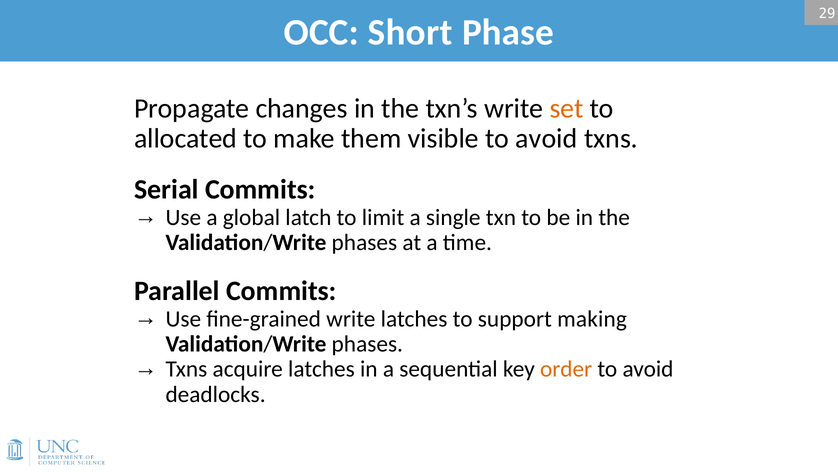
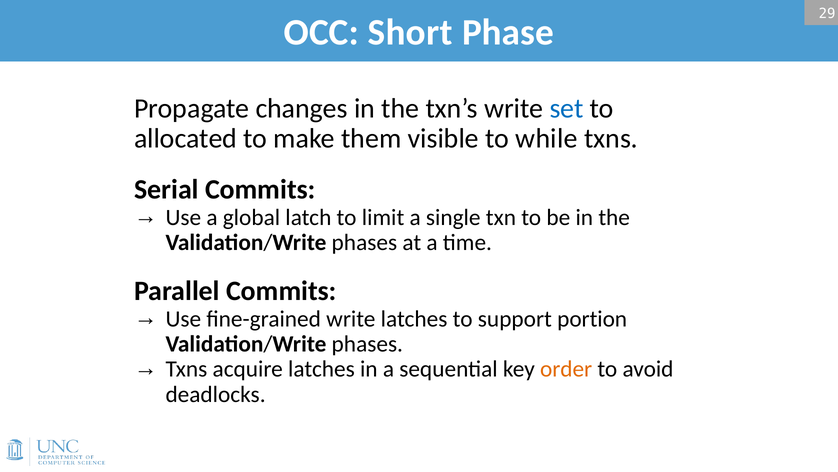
set colour: orange -> blue
visible to avoid: avoid -> while
making: making -> portion
